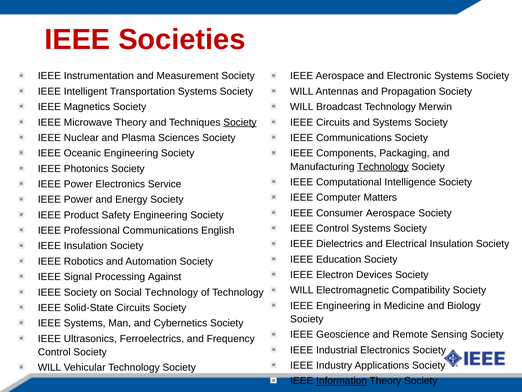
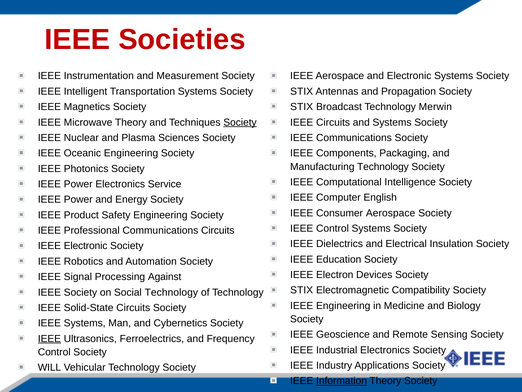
WILL at (302, 91): WILL -> STIX
WILL at (302, 107): WILL -> STIX
Technology at (383, 166) underline: present -> none
Matters: Matters -> English
Communications English: English -> Circuits
IEEE Insulation: Insulation -> Electronic
WILL at (302, 290): WILL -> STIX
IEEE at (49, 338) underline: none -> present
